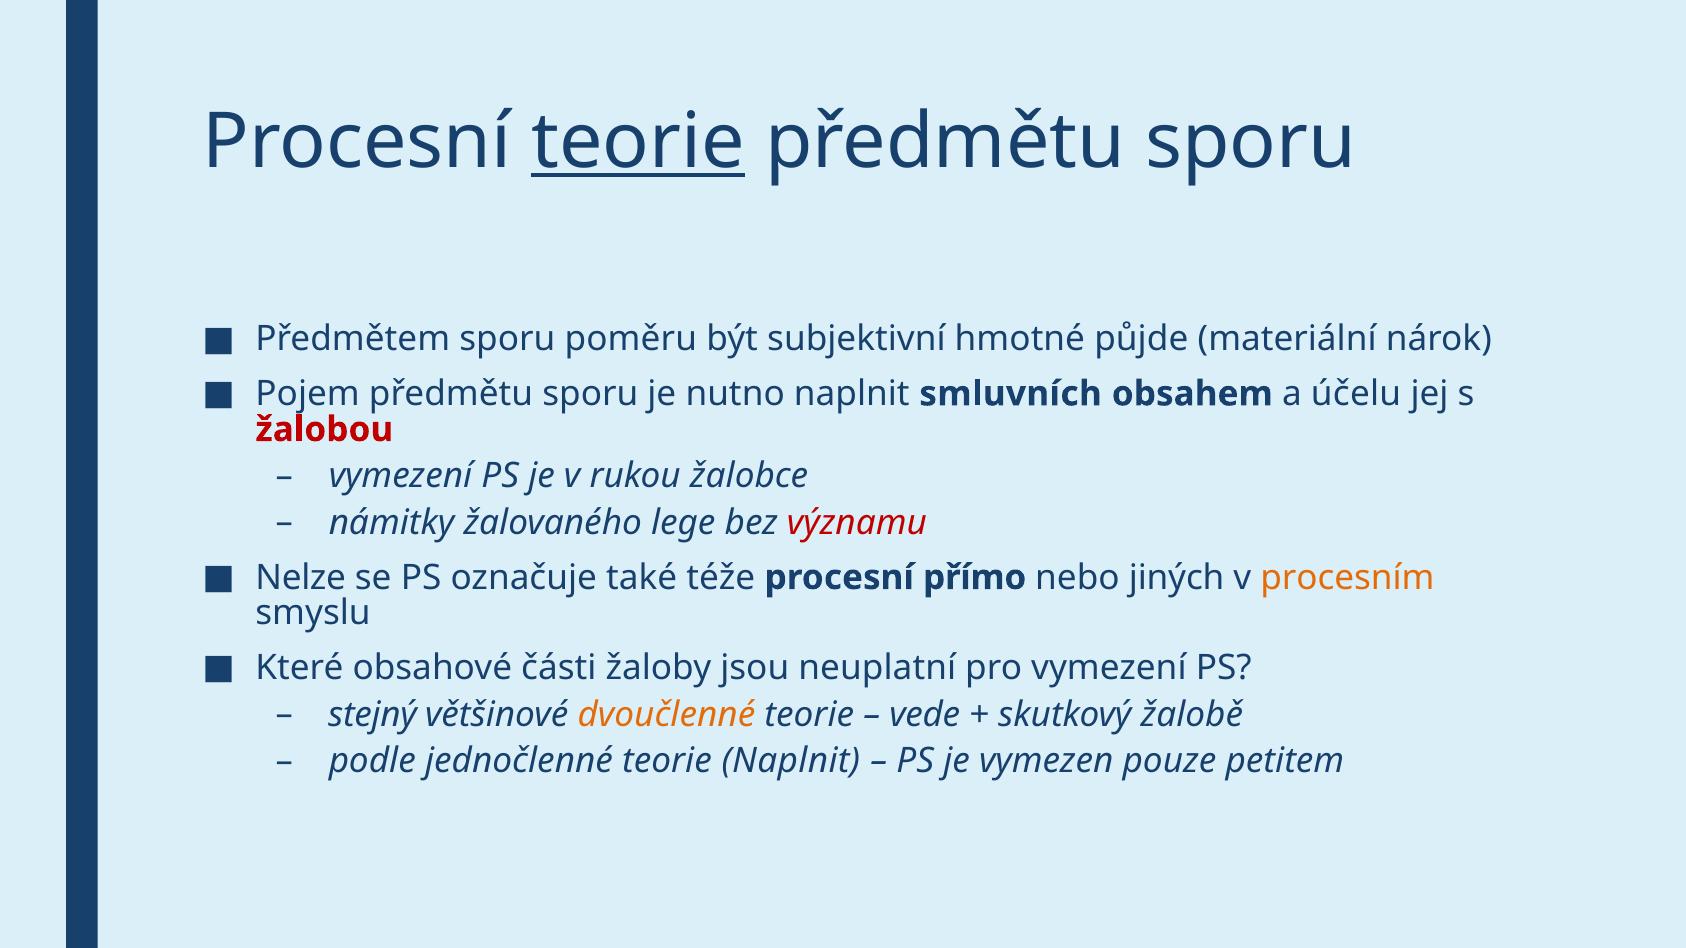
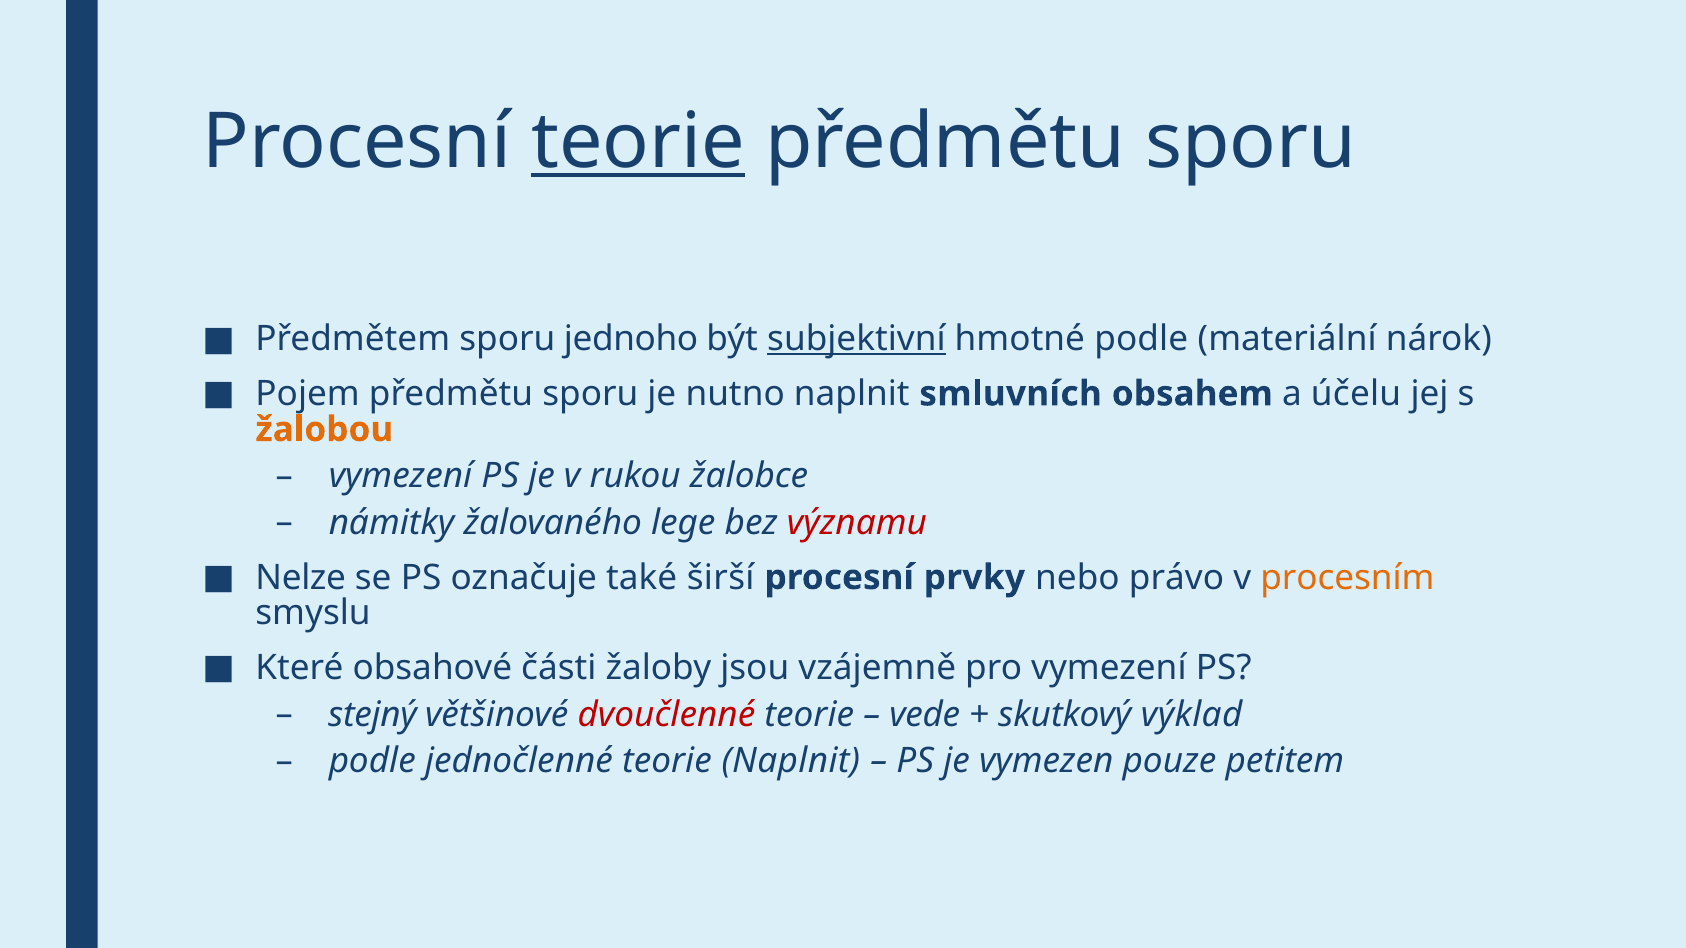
poměru: poměru -> jednoho
subjektivní underline: none -> present
hmotné půjde: půjde -> podle
žalobou colour: red -> orange
téže: téže -> širší
přímo: přímo -> prvky
jiných: jiných -> právo
neuplatní: neuplatní -> vzájemně
dvoučlenné colour: orange -> red
žalobě: žalobě -> výklad
